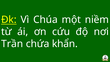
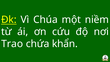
Trần: Trần -> Trao
